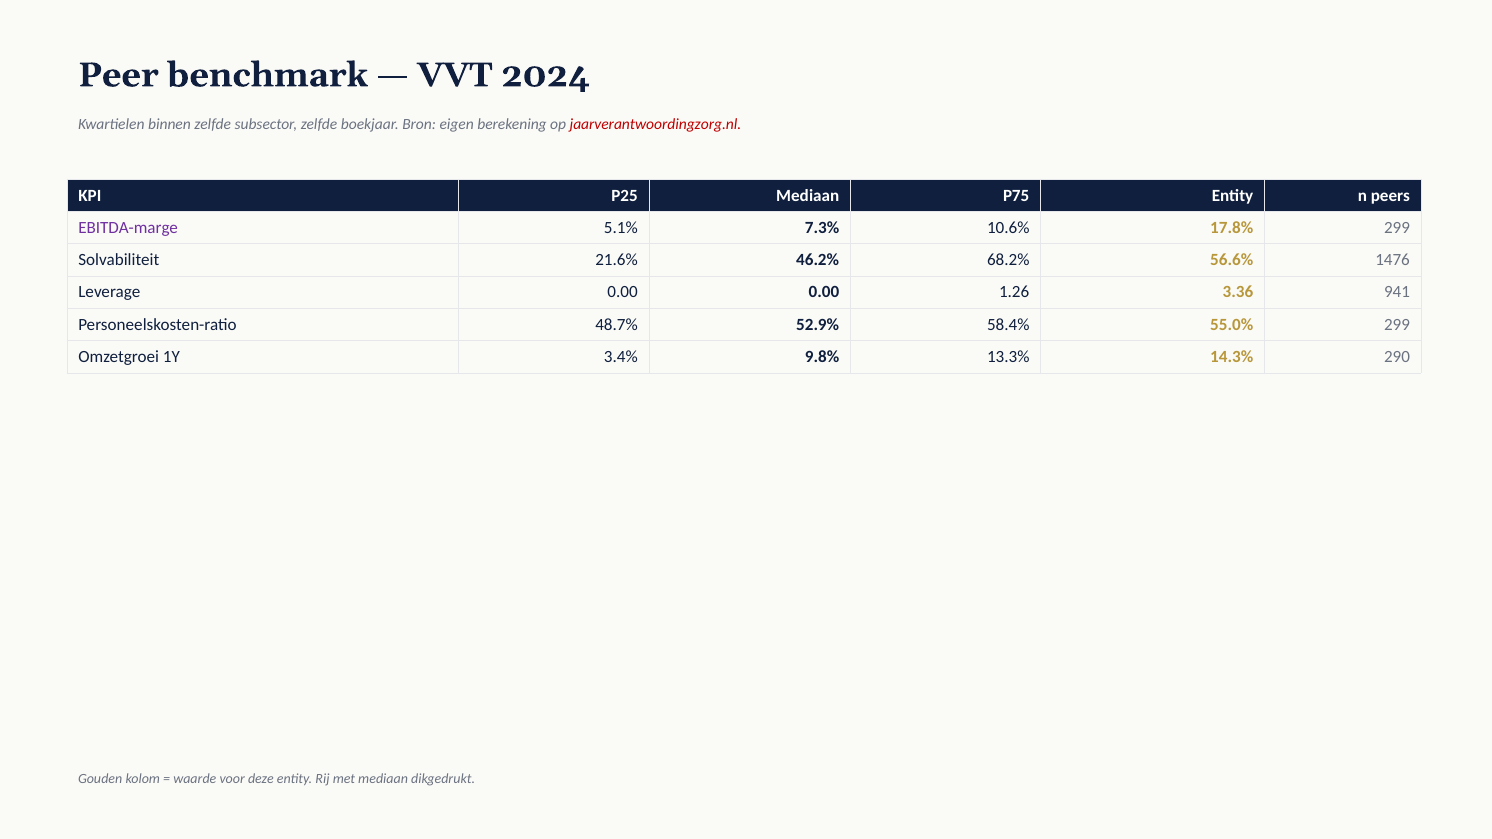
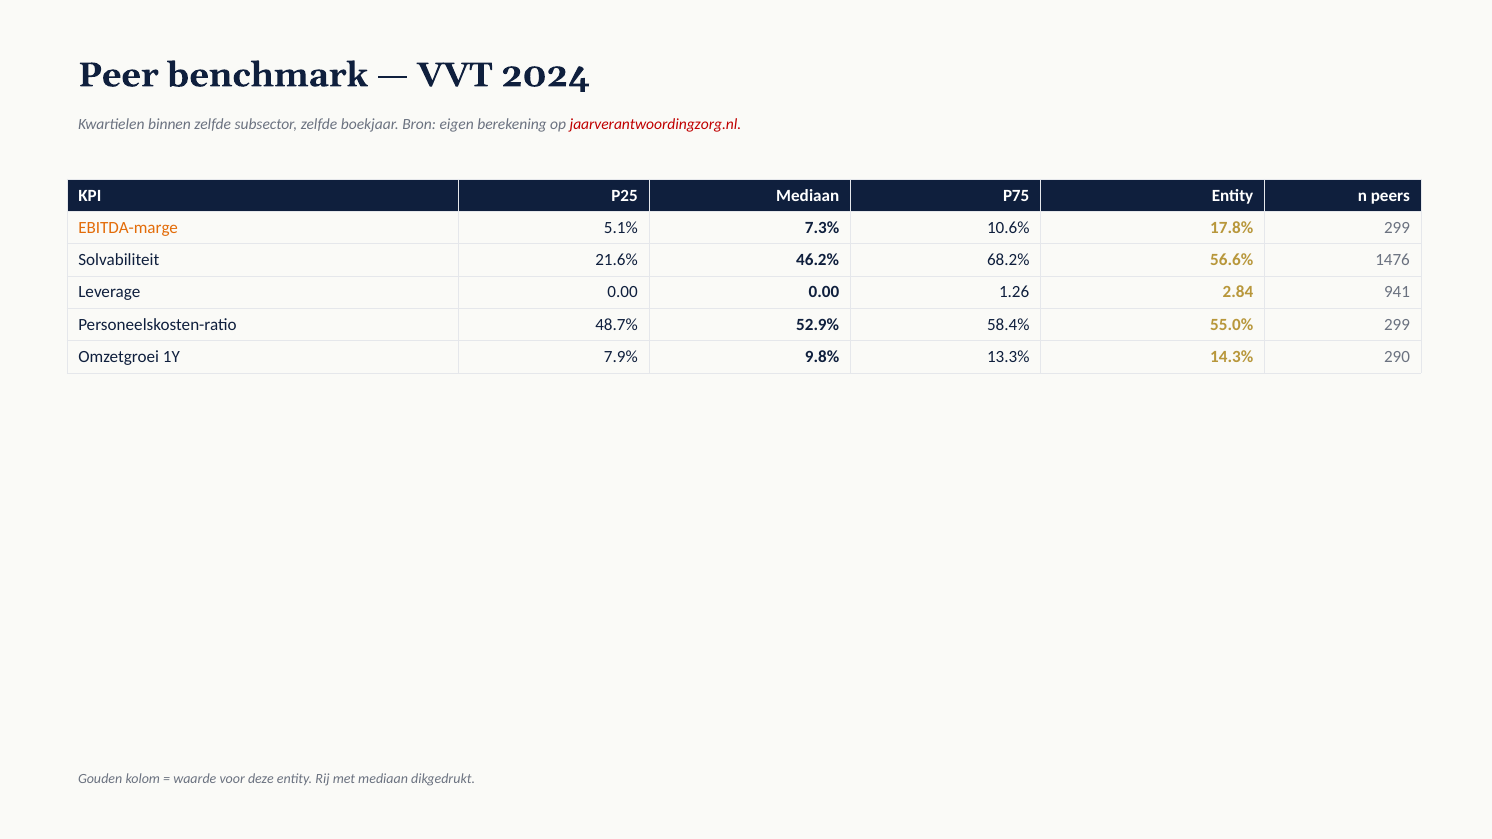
EBITDA-marge colour: purple -> orange
3.36: 3.36 -> 2.84
3.4%: 3.4% -> 7.9%
